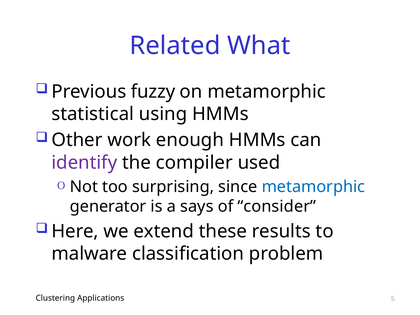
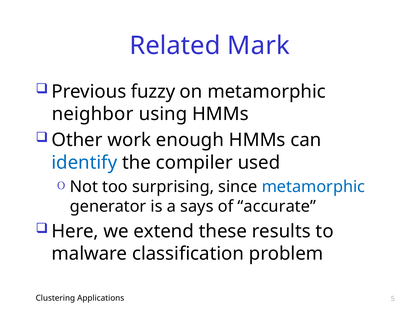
What: What -> Mark
statistical: statistical -> neighbor
identify colour: purple -> blue
consider: consider -> accurate
